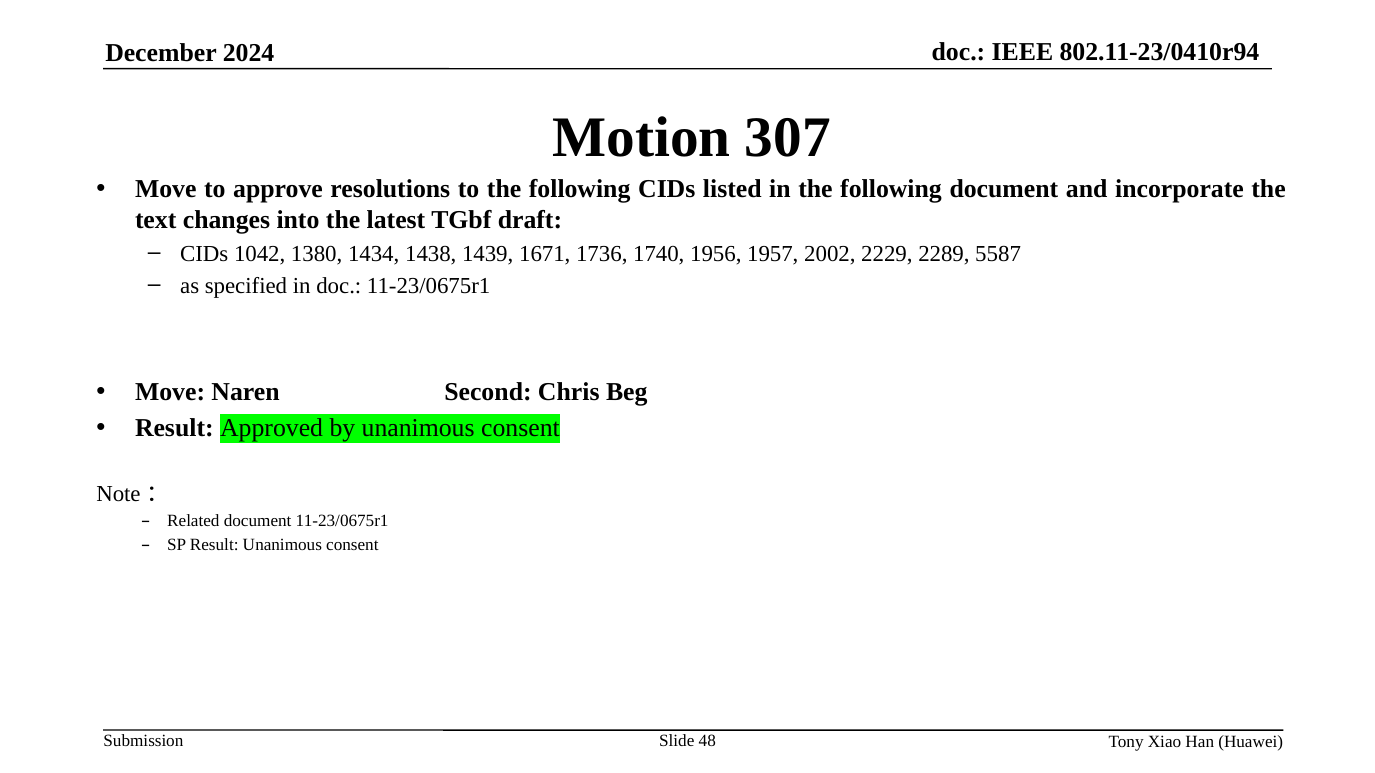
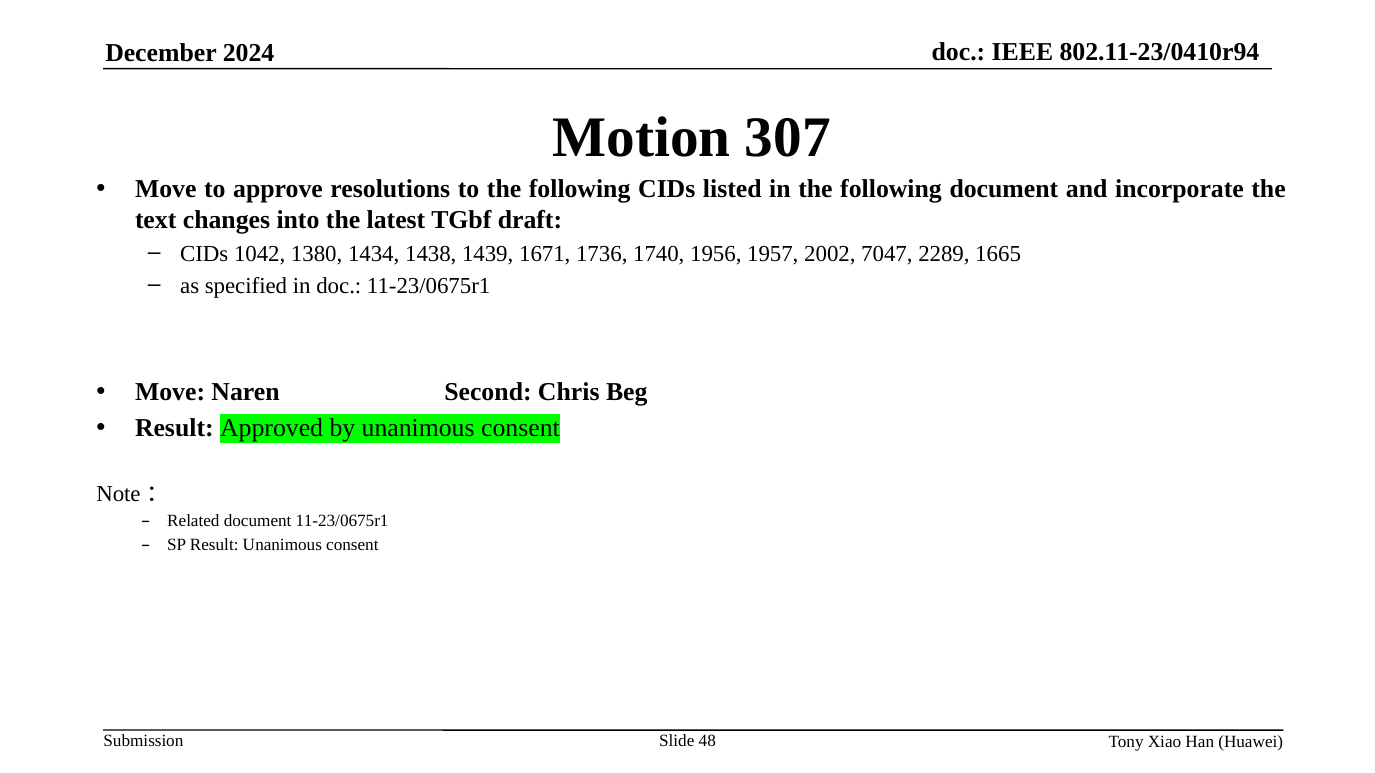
2229: 2229 -> 7047
5587: 5587 -> 1665
